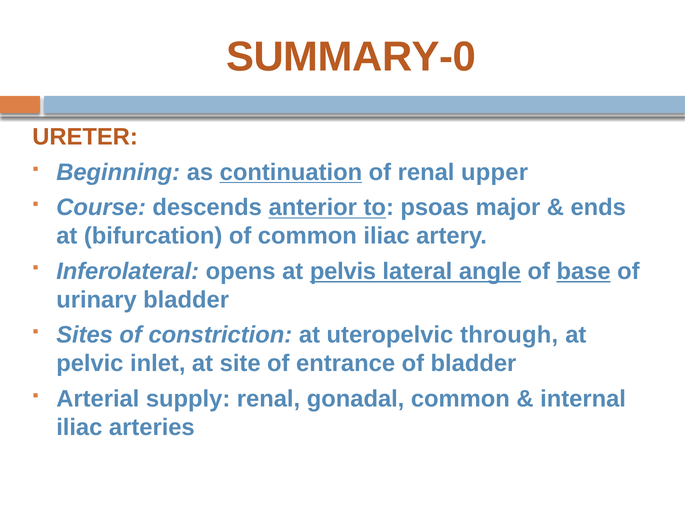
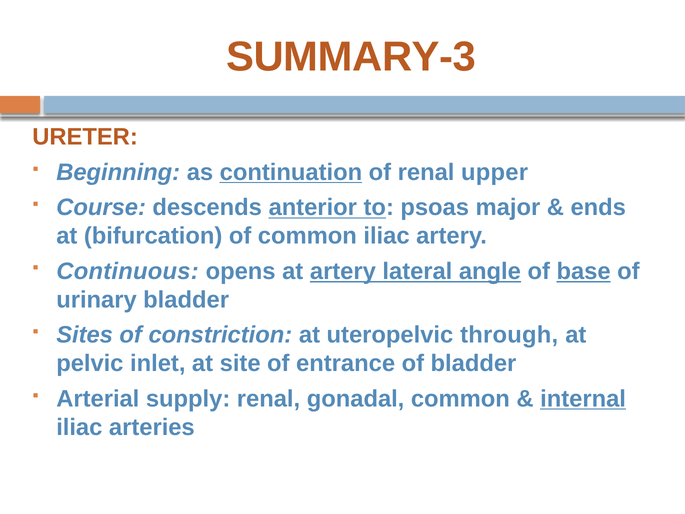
SUMMARY-0: SUMMARY-0 -> SUMMARY-3
Inferolateral: Inferolateral -> Continuous
at pelvis: pelvis -> artery
internal underline: none -> present
